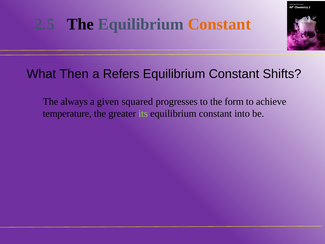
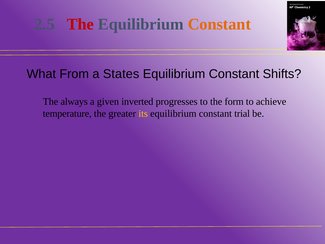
The at (80, 24) colour: black -> red
Then: Then -> From
Refers: Refers -> States
squared: squared -> inverted
its colour: light green -> yellow
into: into -> trial
